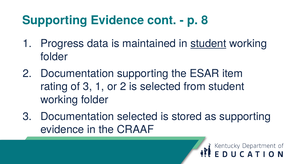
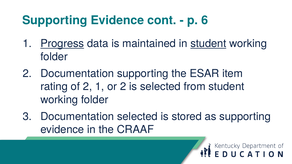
8: 8 -> 6
Progress underline: none -> present
of 3: 3 -> 2
